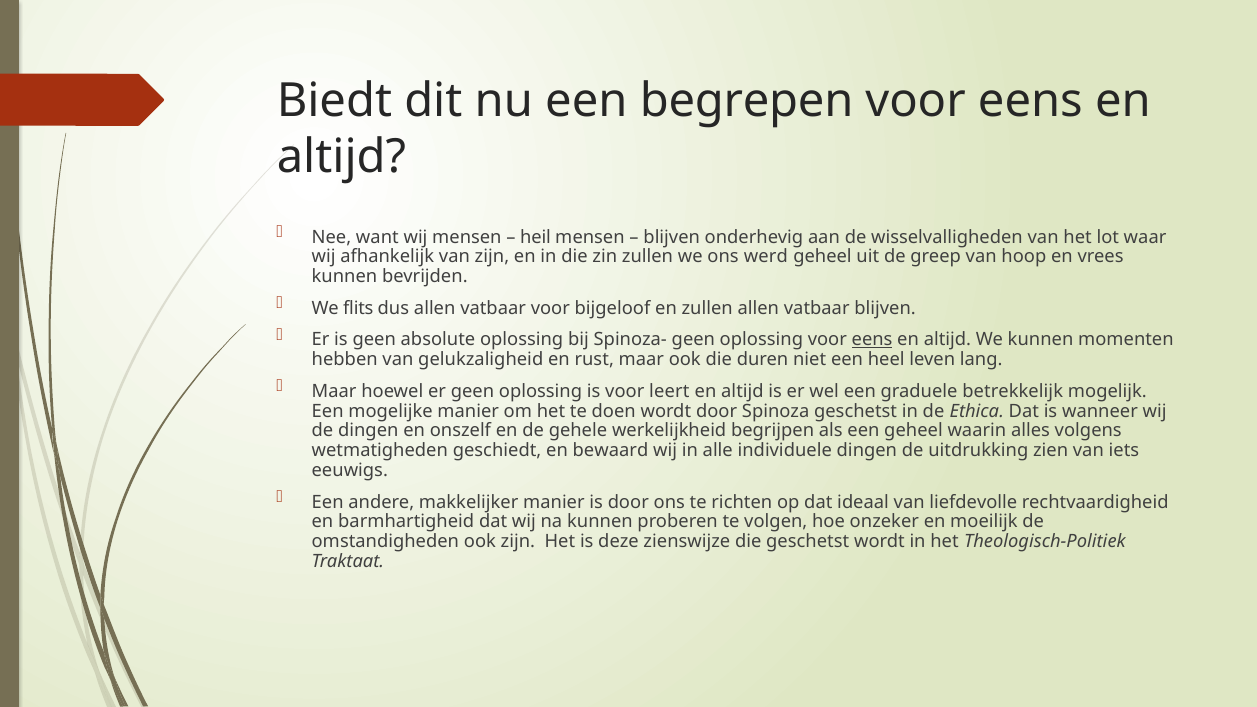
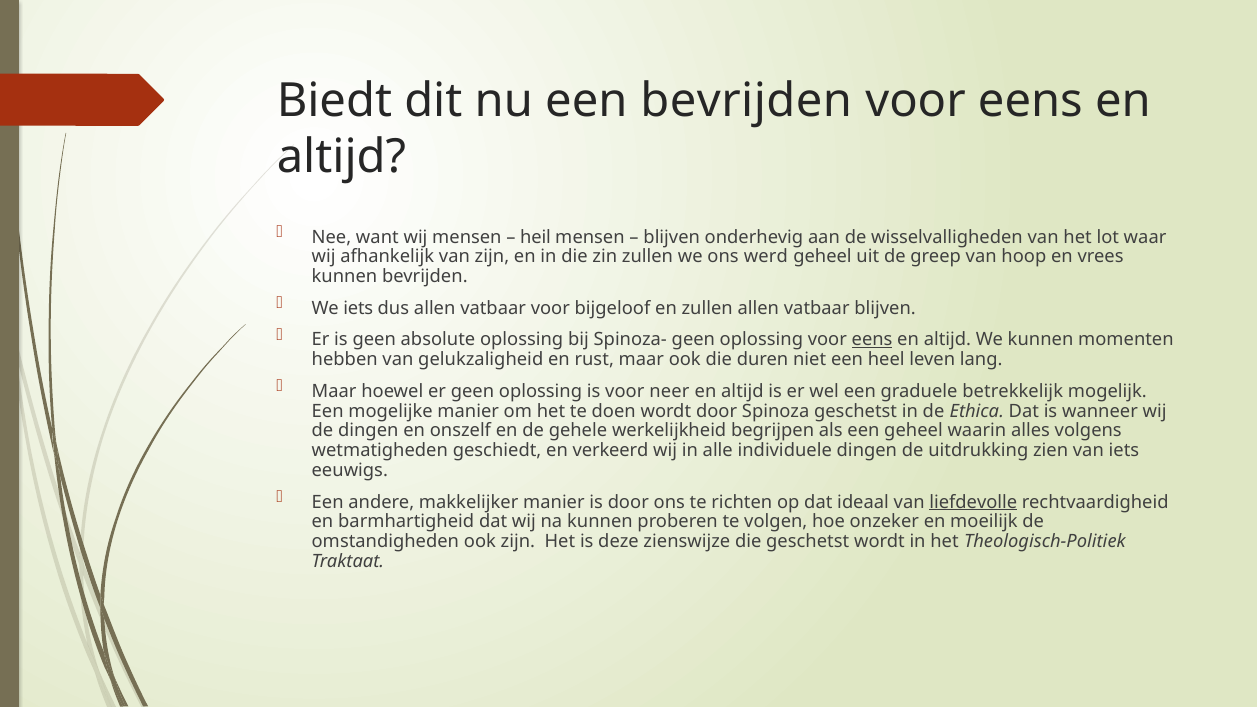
een begrepen: begrepen -> bevrijden
We flits: flits -> iets
leert: leert -> neer
bewaard: bewaard -> verkeerd
liefdevolle underline: none -> present
